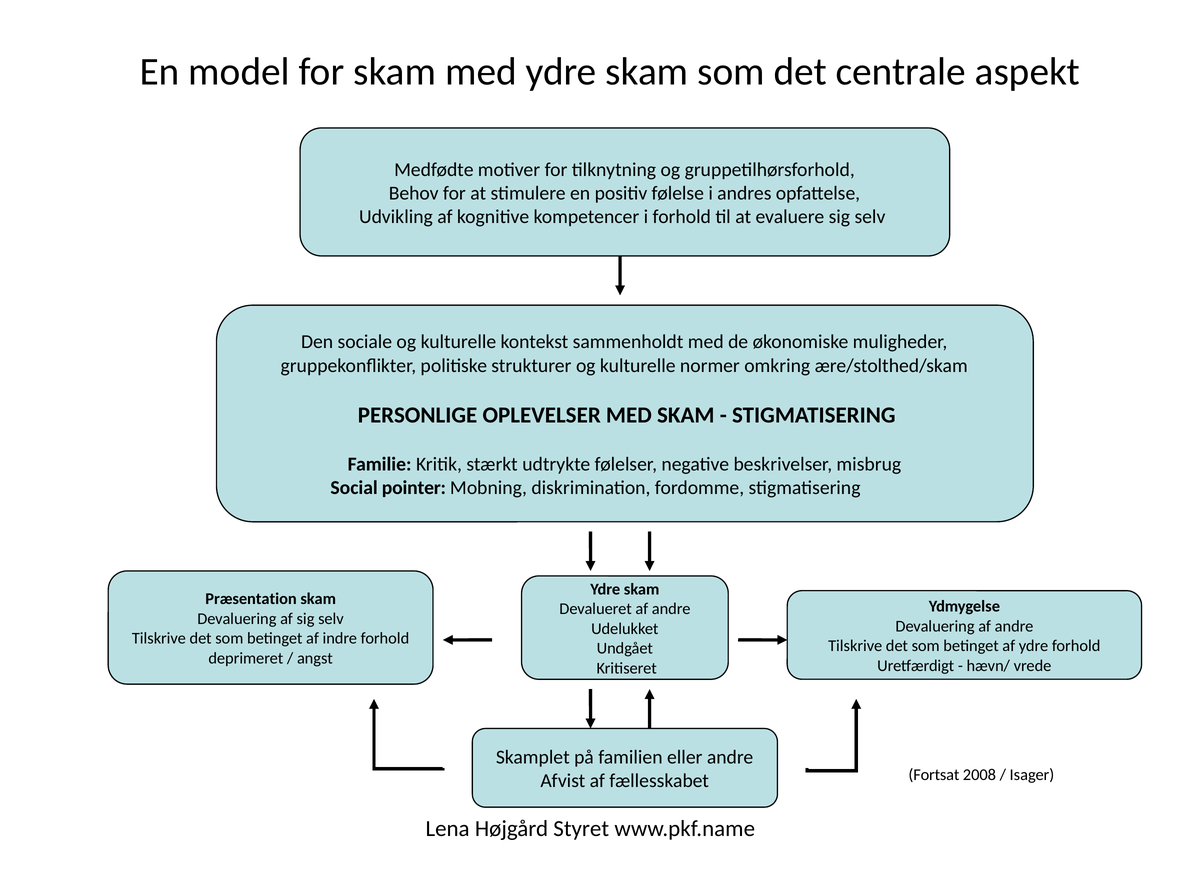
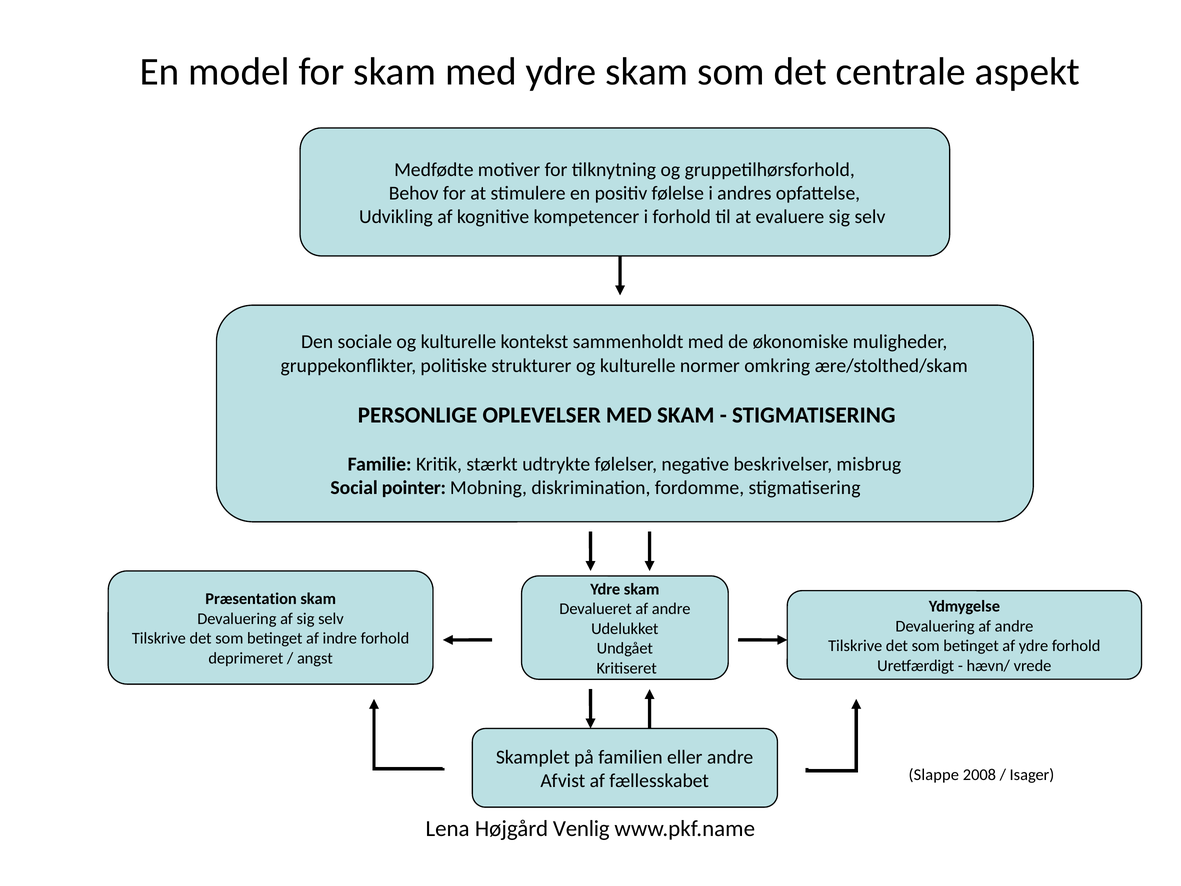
Fortsat: Fortsat -> Slappe
Styret: Styret -> Venlig
